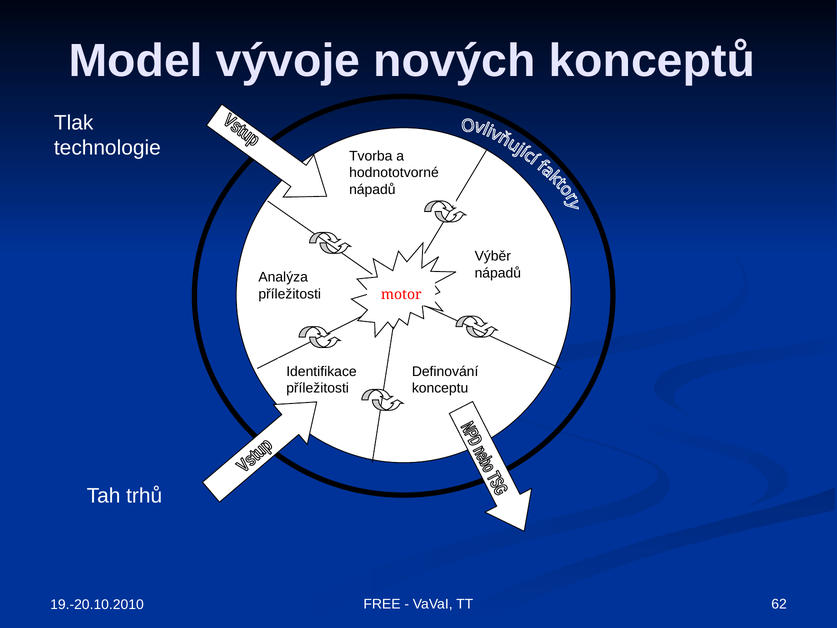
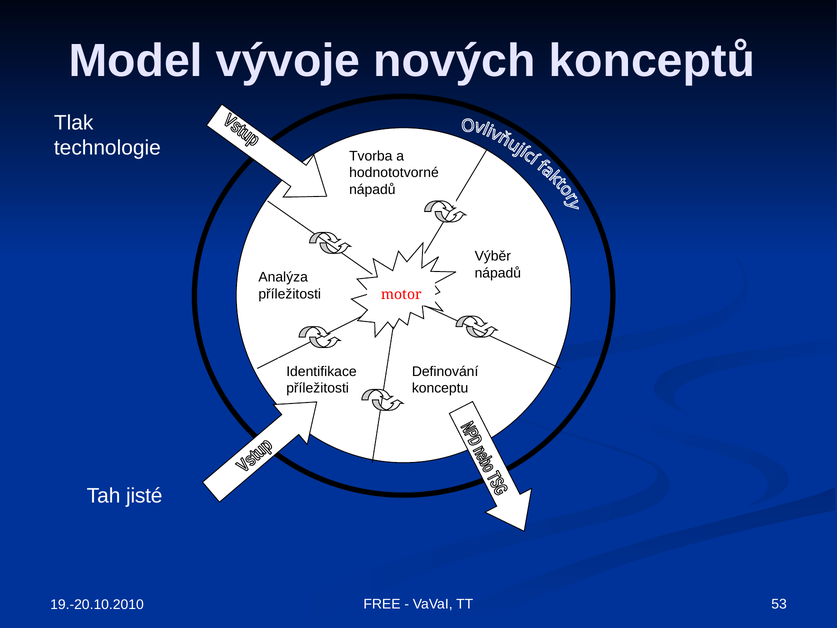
trhů: trhů -> jisté
62: 62 -> 53
